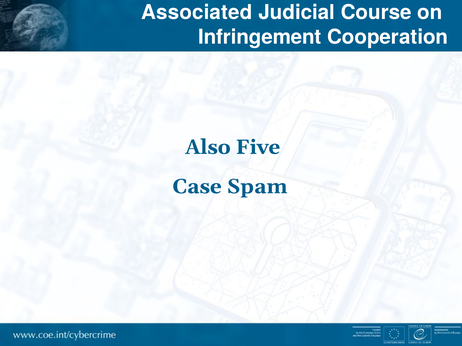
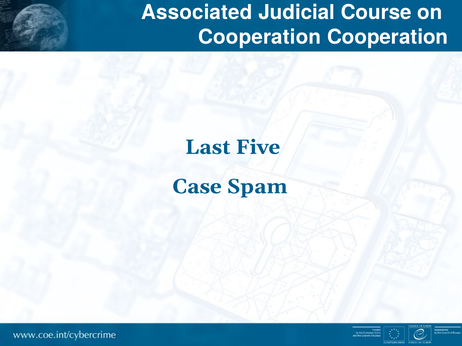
Infringement at (260, 37): Infringement -> Cooperation
Also: Also -> Last
